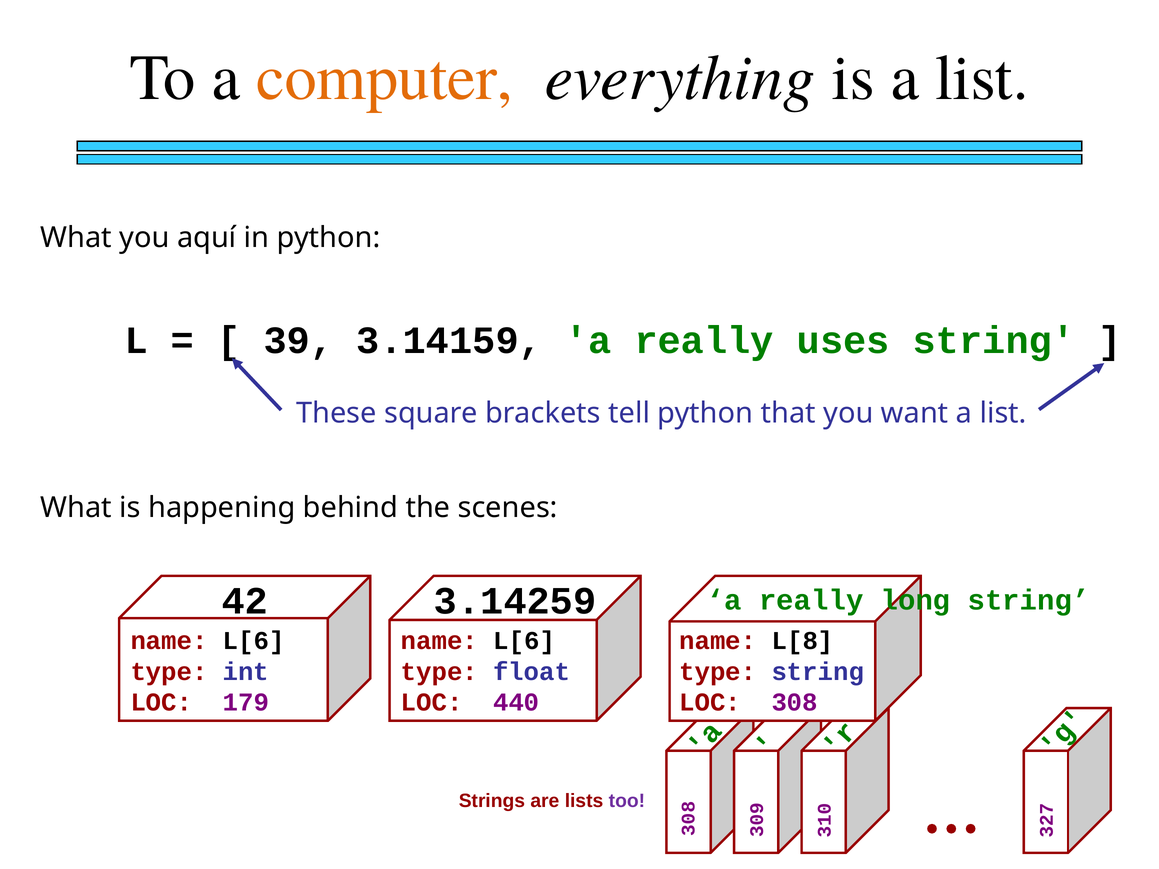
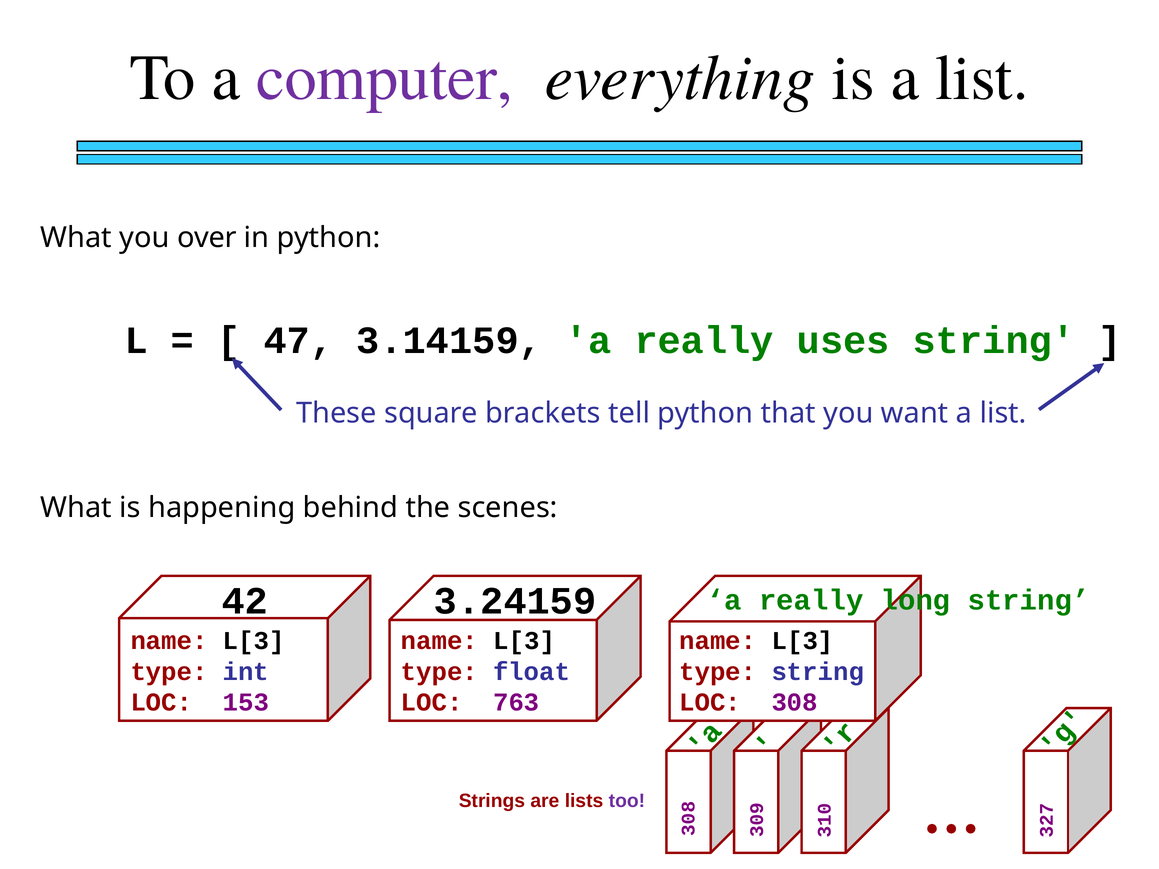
computer colour: orange -> purple
aquí: aquí -> over
39: 39 -> 47
3.14259: 3.14259 -> 3.24159
L[6 at (254, 641): L[6 -> L[3
L[6 at (524, 641): L[6 -> L[3
L[8 at (803, 641): L[8 -> L[3
179: 179 -> 153
440: 440 -> 763
